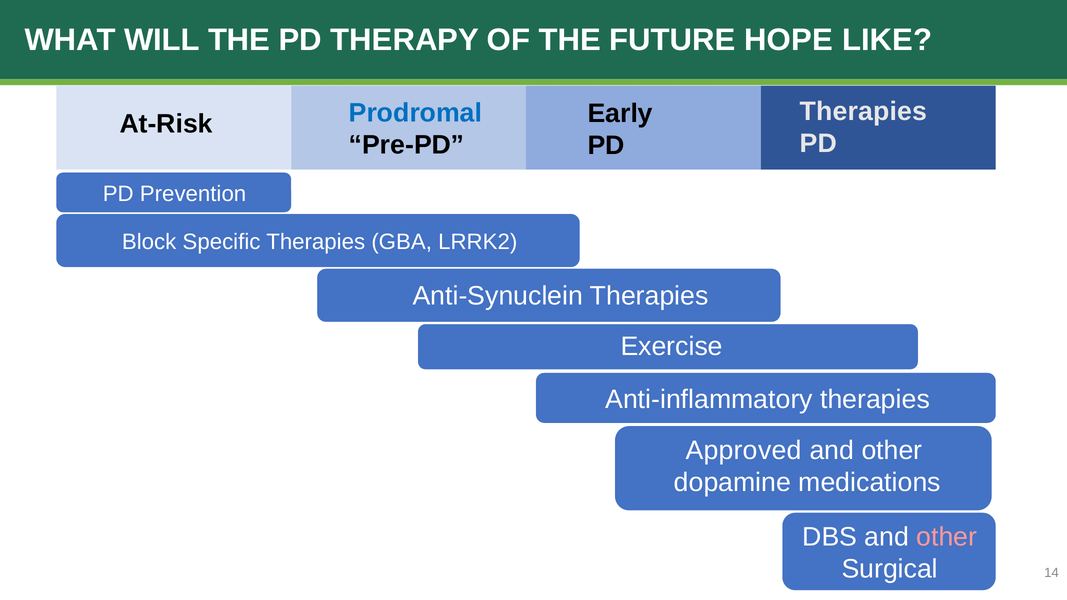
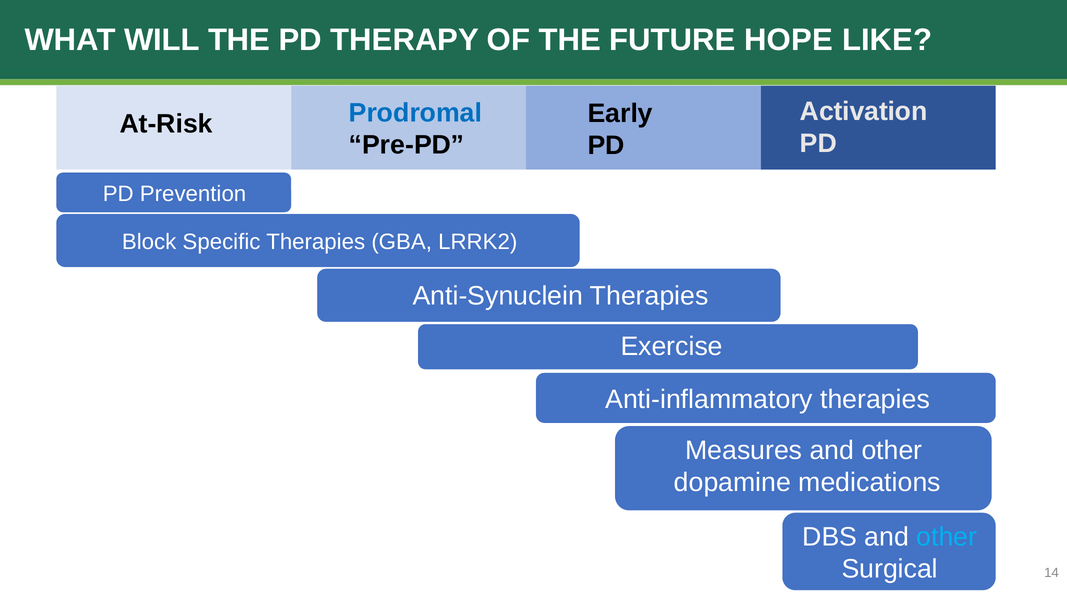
Therapies at (863, 111): Therapies -> Activation
Approved: Approved -> Measures
other at (947, 537) colour: pink -> light blue
